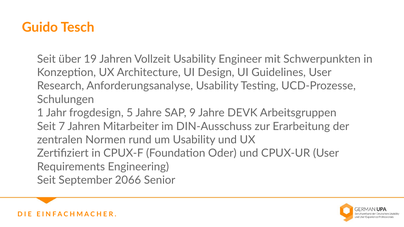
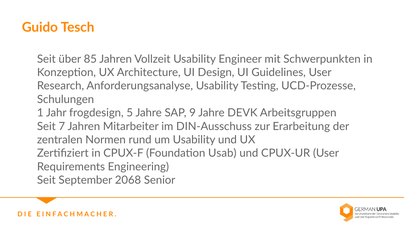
19: 19 -> 85
Oder: Oder -> Usab
2066: 2066 -> 2068
